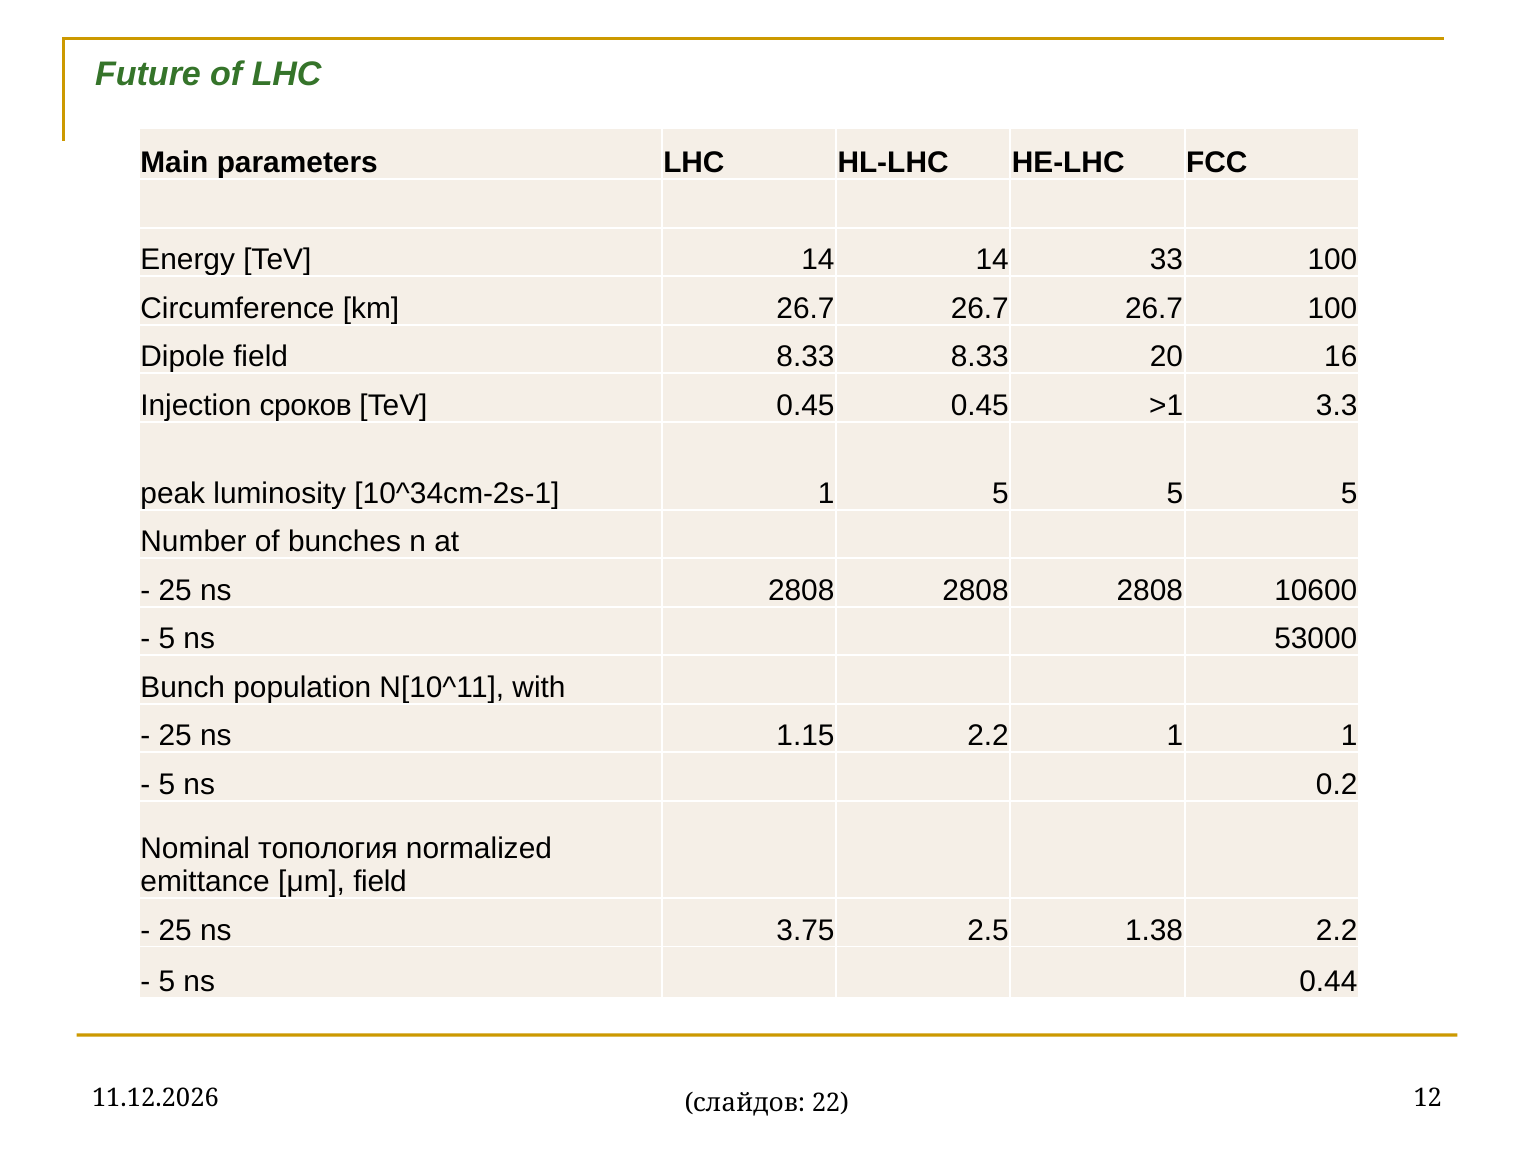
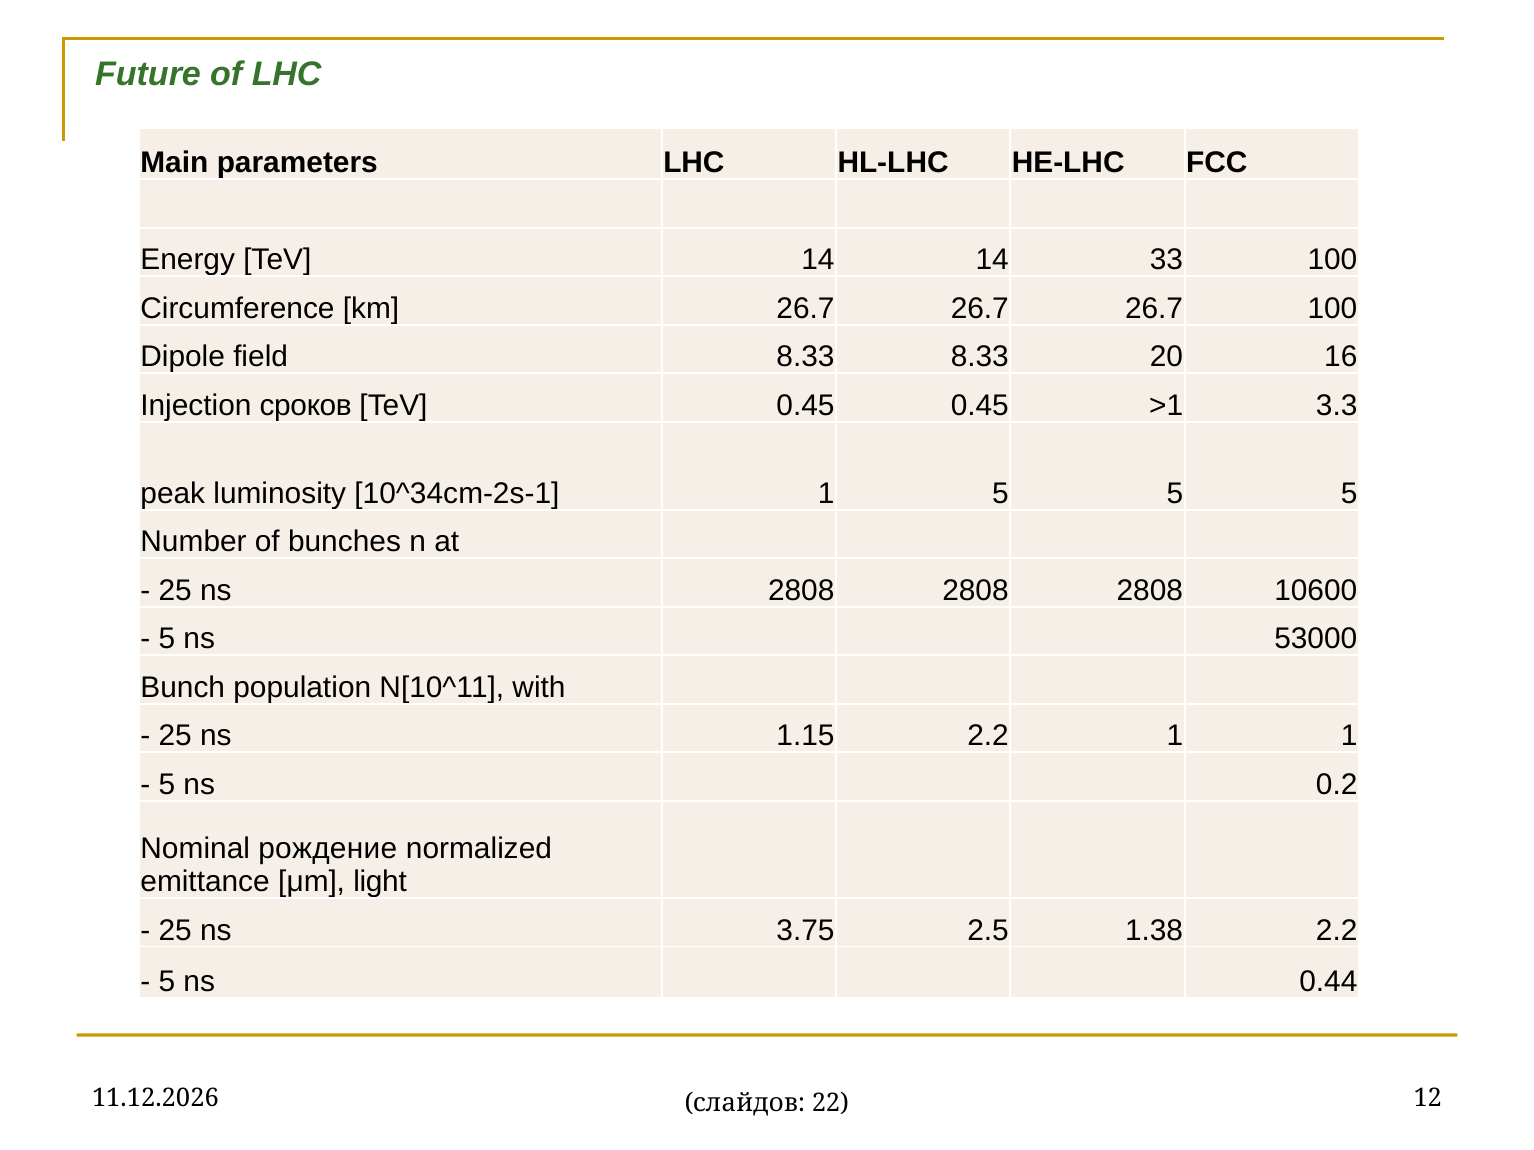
топология: топология -> рождение
μm field: field -> light
